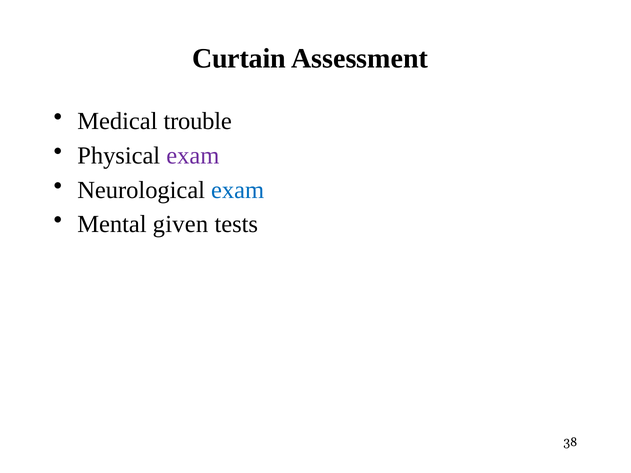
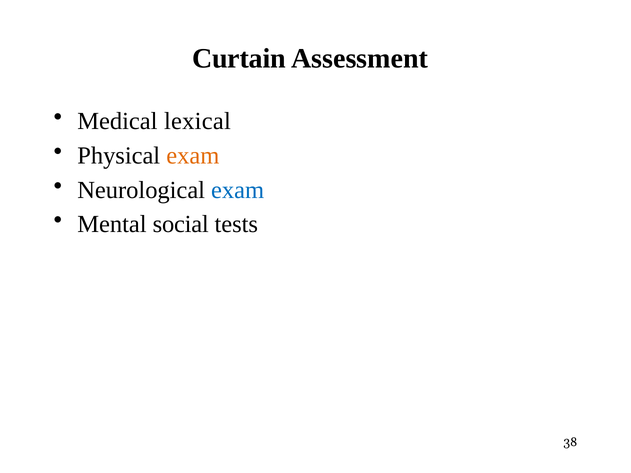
trouble: trouble -> lexical
exam at (193, 156) colour: purple -> orange
given: given -> social
